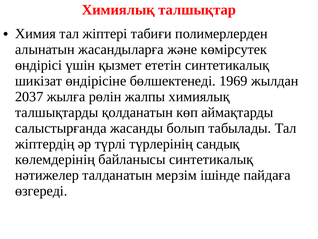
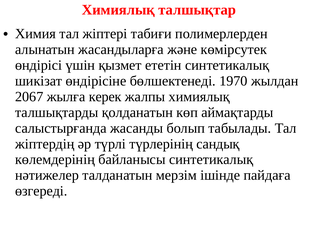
1969: 1969 -> 1970
2037: 2037 -> 2067
рөлін: рөлін -> керек
